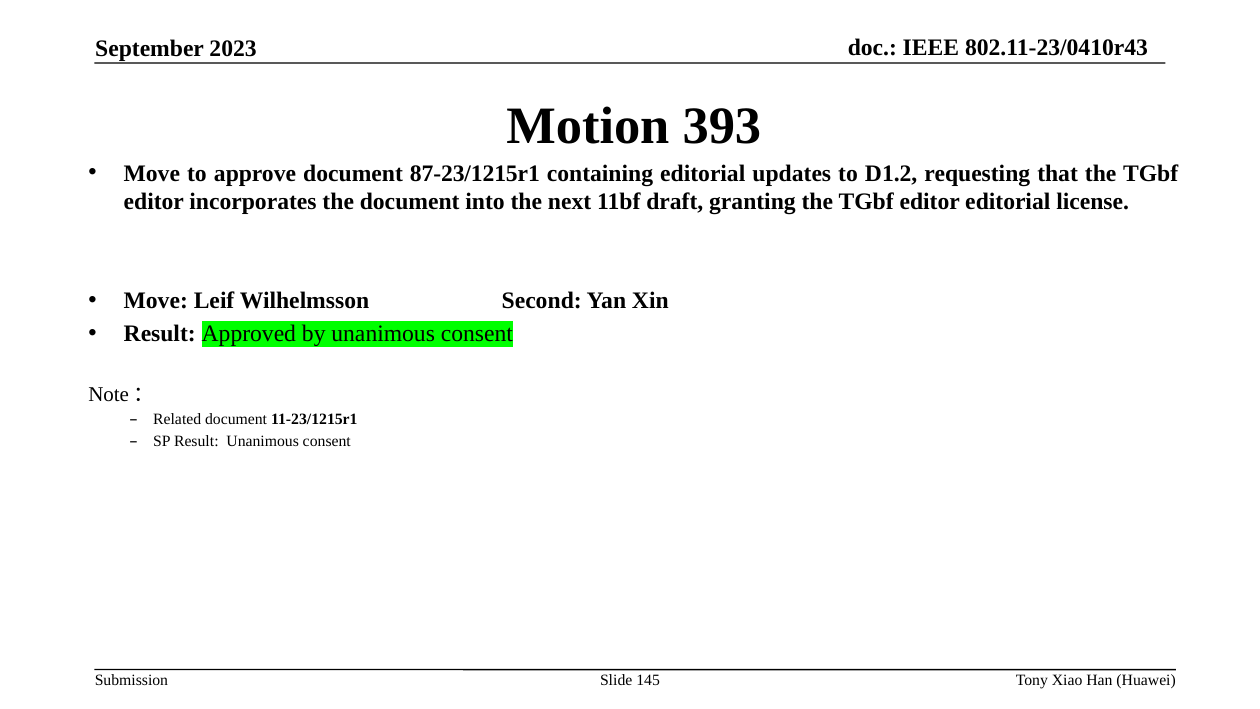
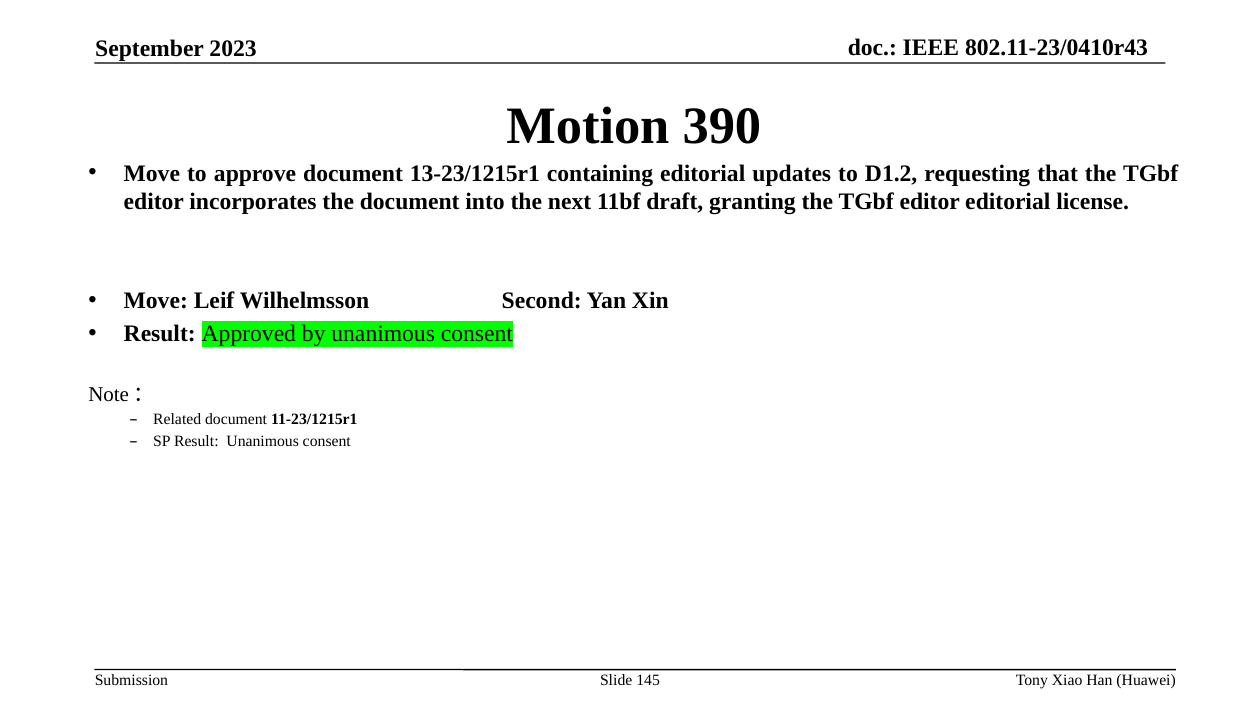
393: 393 -> 390
87-23/1215r1: 87-23/1215r1 -> 13-23/1215r1
